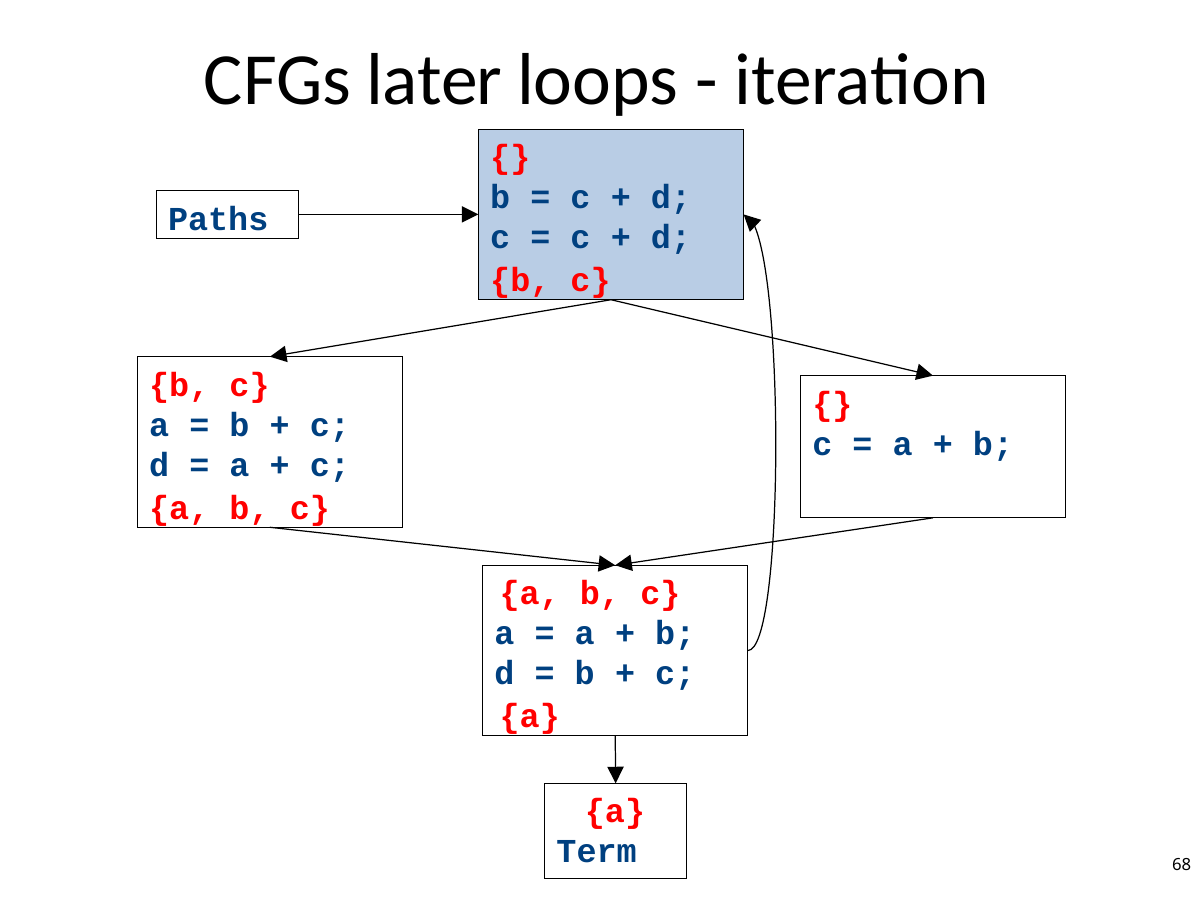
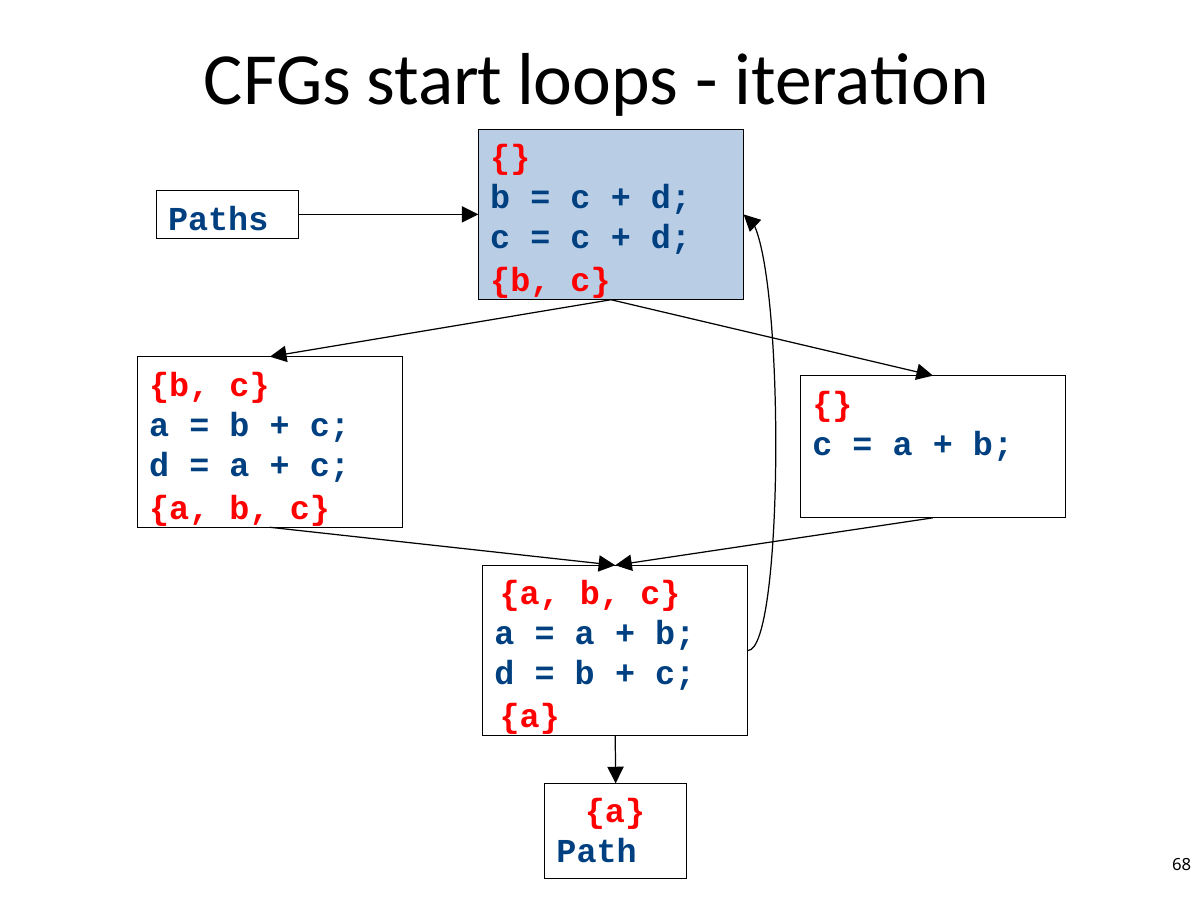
later: later -> start
Term: Term -> Path
